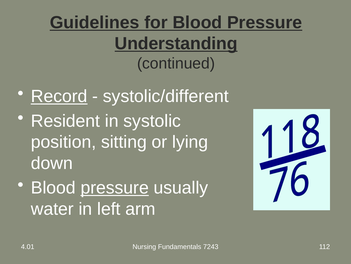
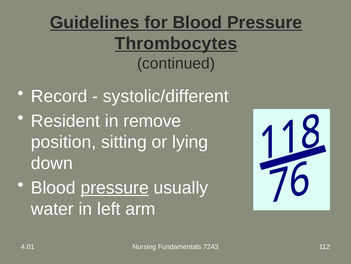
Understanding: Understanding -> Thrombocytes
Record underline: present -> none
systolic: systolic -> remove
